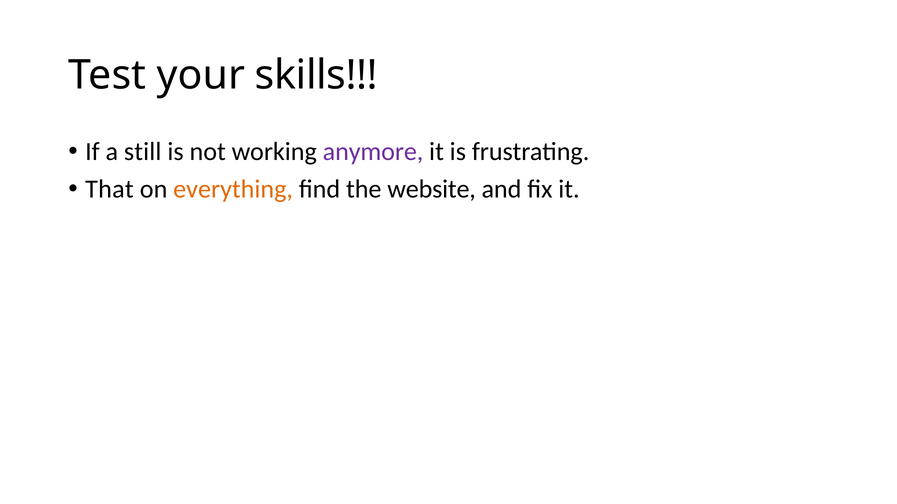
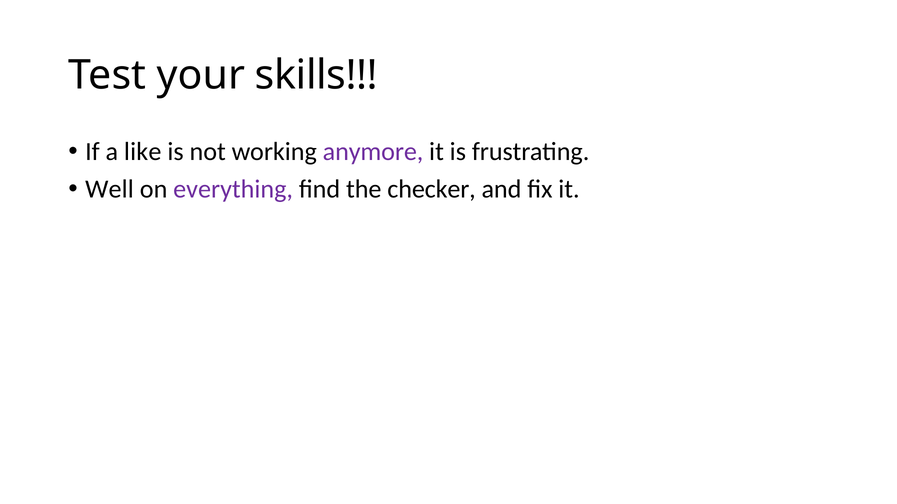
still: still -> like
That: That -> Well
everything colour: orange -> purple
website: website -> checker
